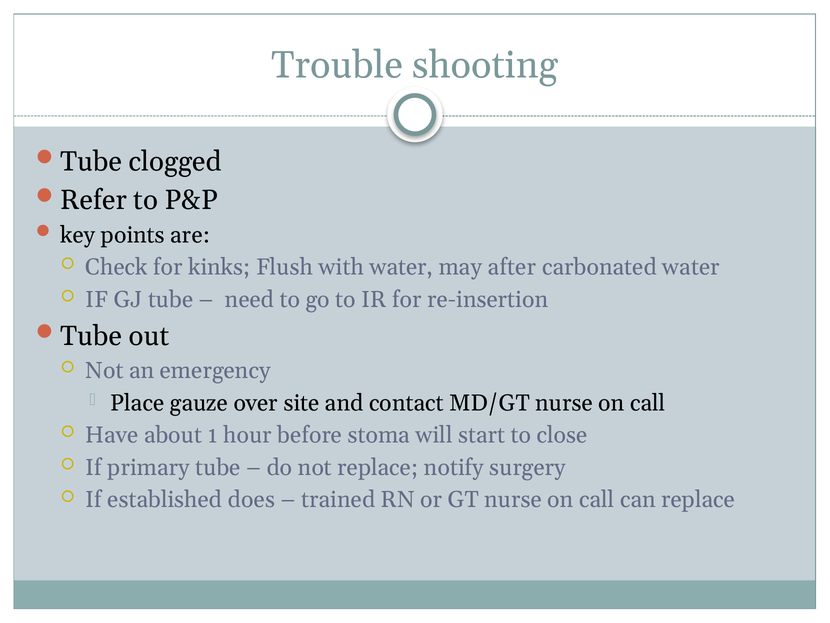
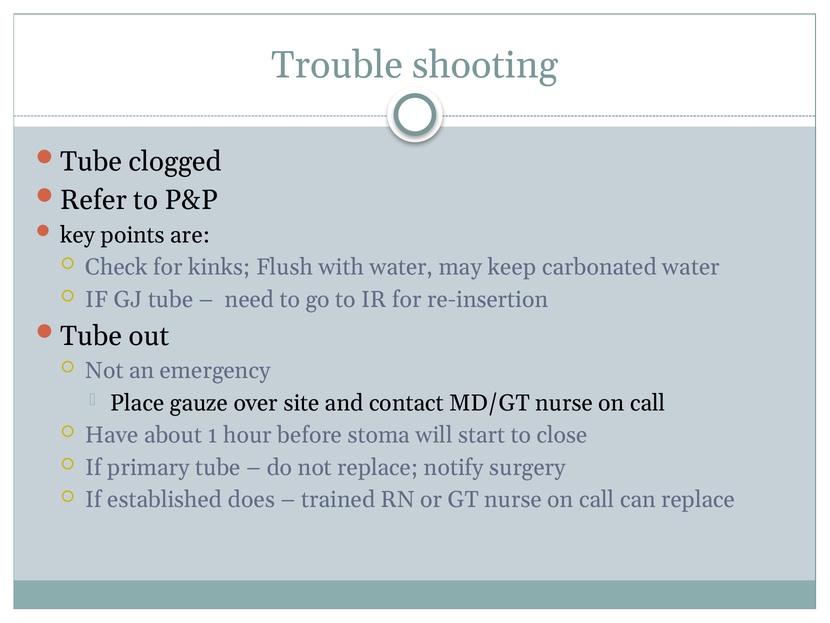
after: after -> keep
